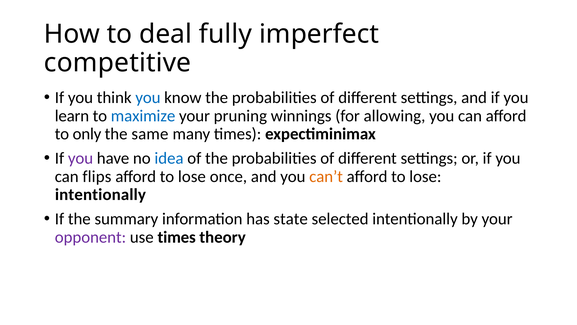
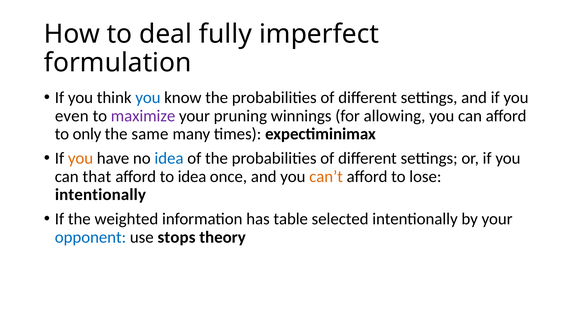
competitive: competitive -> formulation
learn: learn -> even
maximize colour: blue -> purple
you at (81, 158) colour: purple -> orange
flips: flips -> that
lose at (192, 176): lose -> idea
summary: summary -> weighted
state: state -> table
opponent colour: purple -> blue
use times: times -> stops
